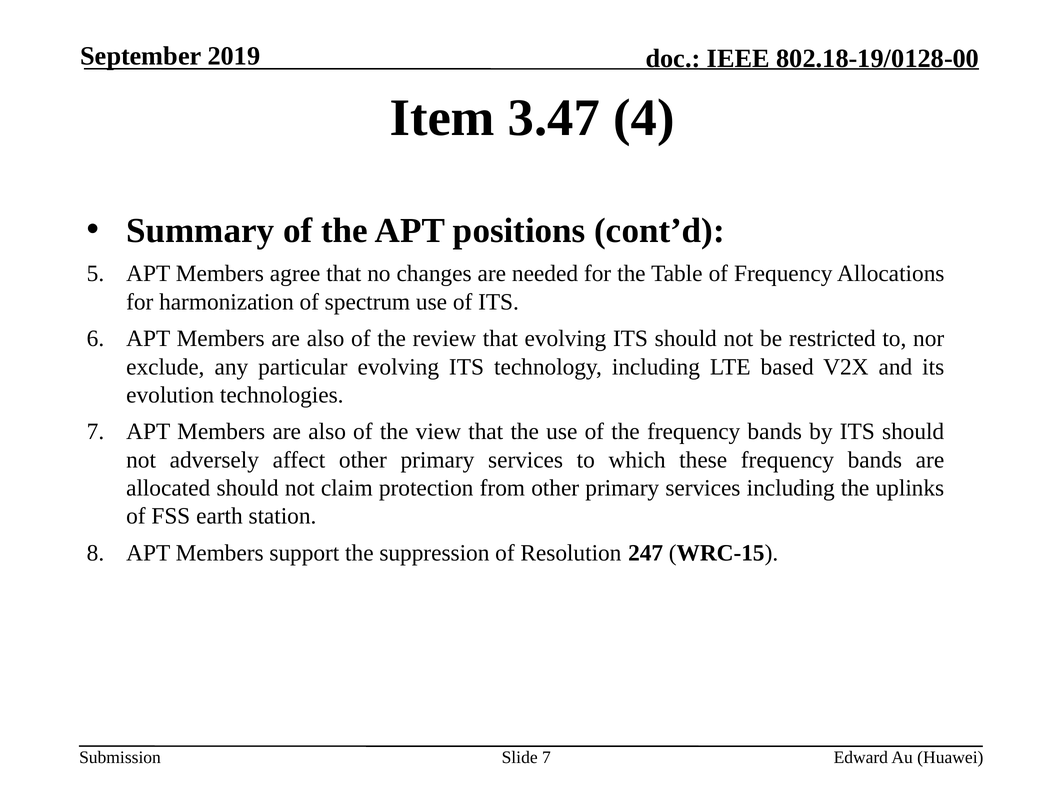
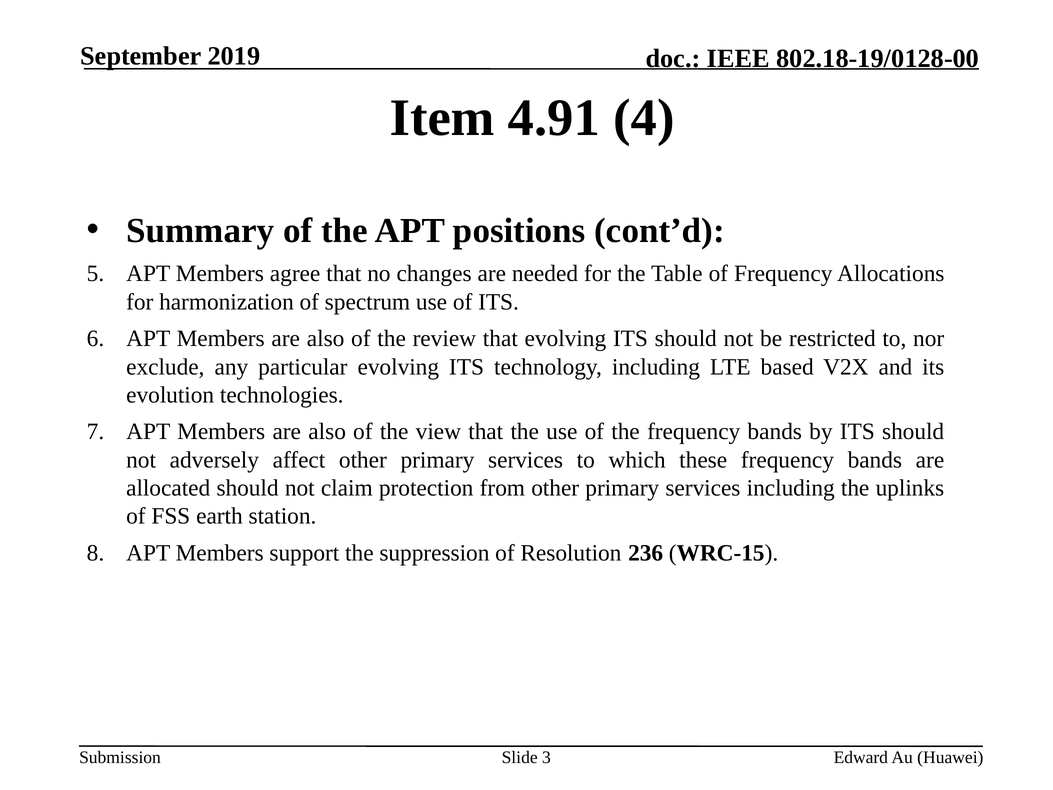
3.47: 3.47 -> 4.91
247: 247 -> 236
Slide 7: 7 -> 3
